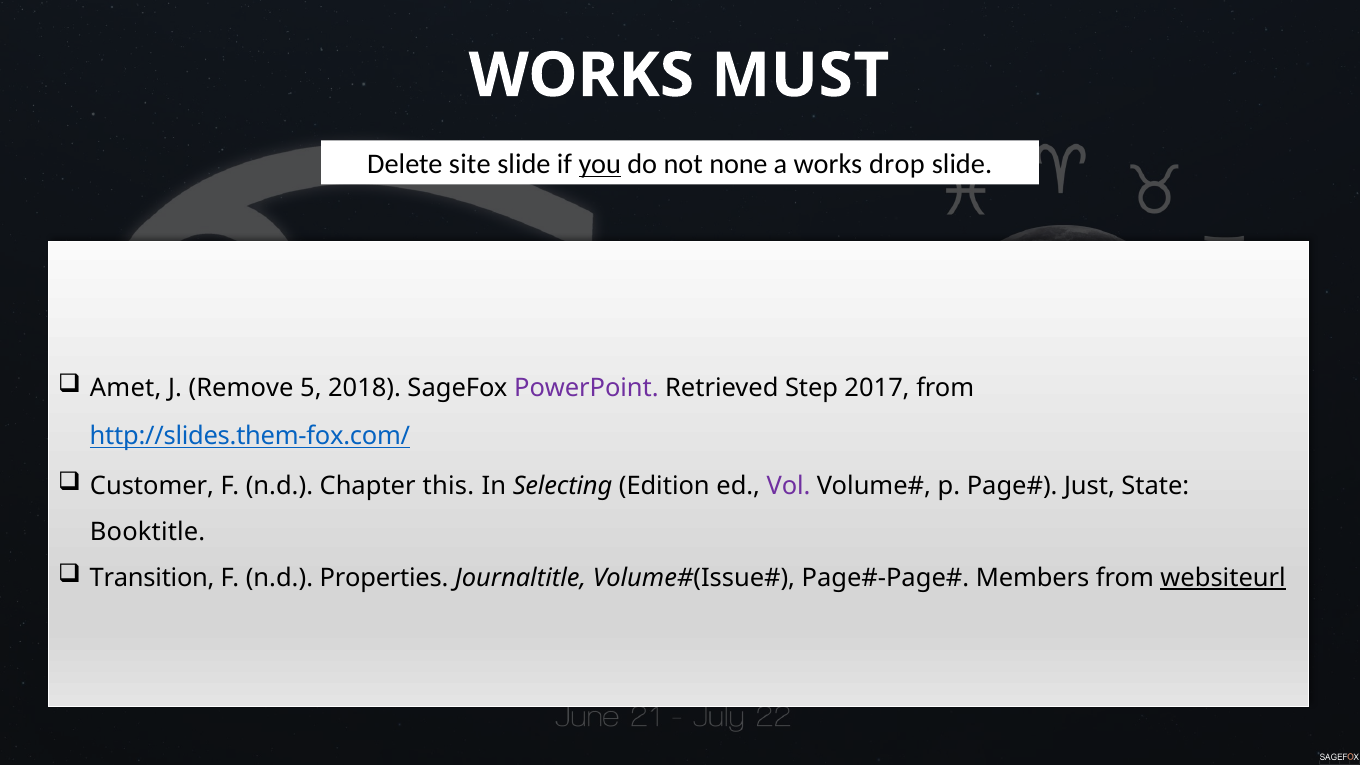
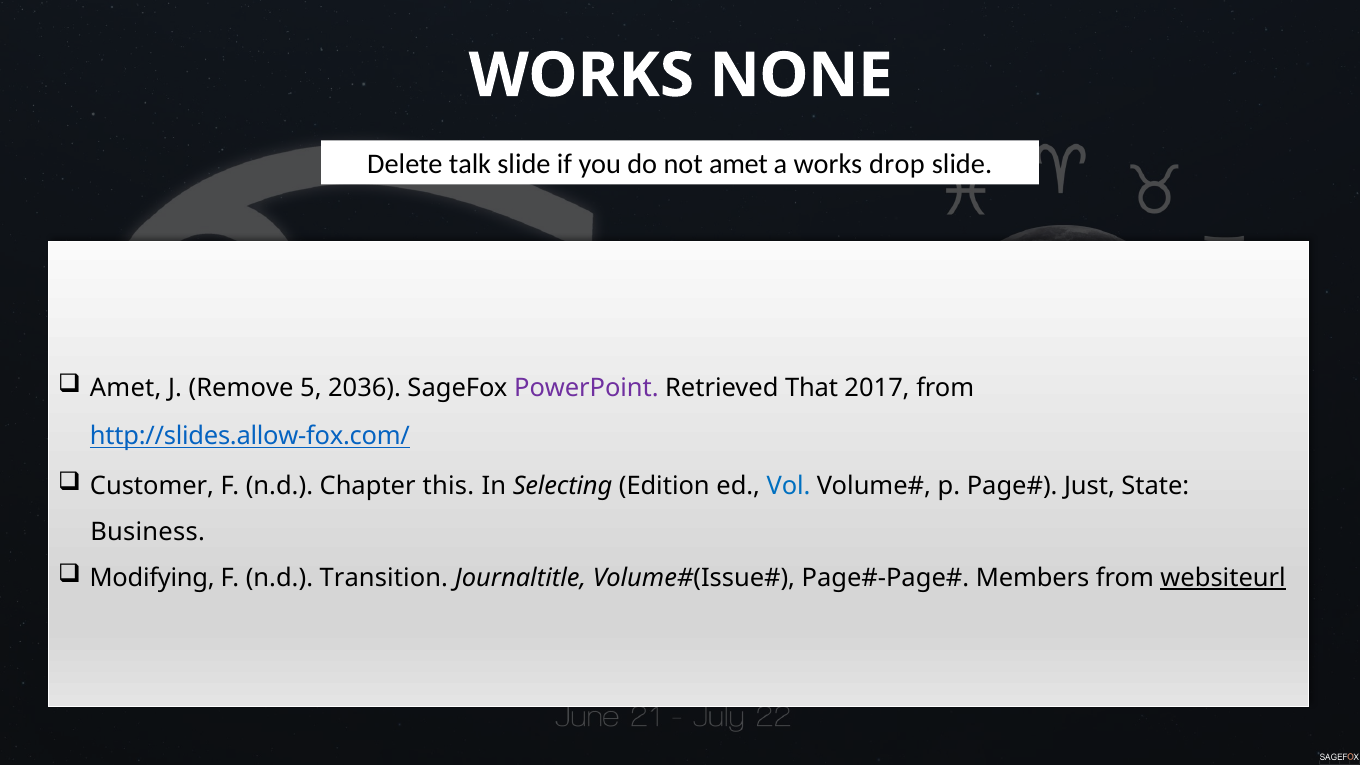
MUST: MUST -> NONE
site: site -> talk
you underline: present -> none
not none: none -> amet
2018: 2018 -> 2036
Step: Step -> That
http://slides.them-fox.com/: http://slides.them-fox.com/ -> http://slides.allow-fox.com/
Vol colour: purple -> blue
Booktitle: Booktitle -> Business
Transition: Transition -> Modifying
Properties: Properties -> Transition
